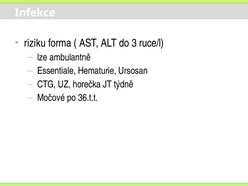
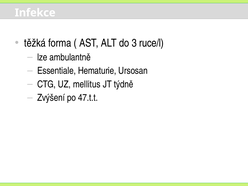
riziku: riziku -> těžká
horečka: horečka -> mellitus
Močové: Močové -> Zvýšení
36.t.t: 36.t.t -> 47.t.t
